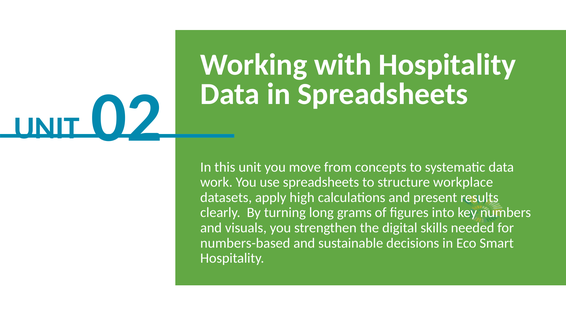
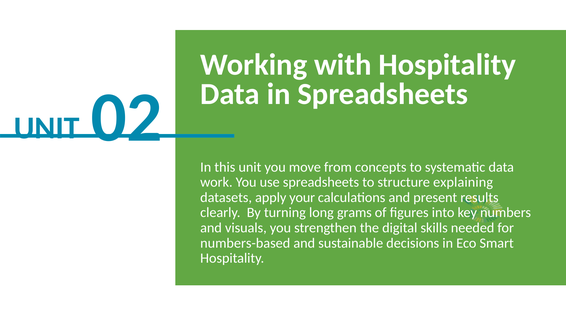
workplace: workplace -> explaining
high: high -> your
